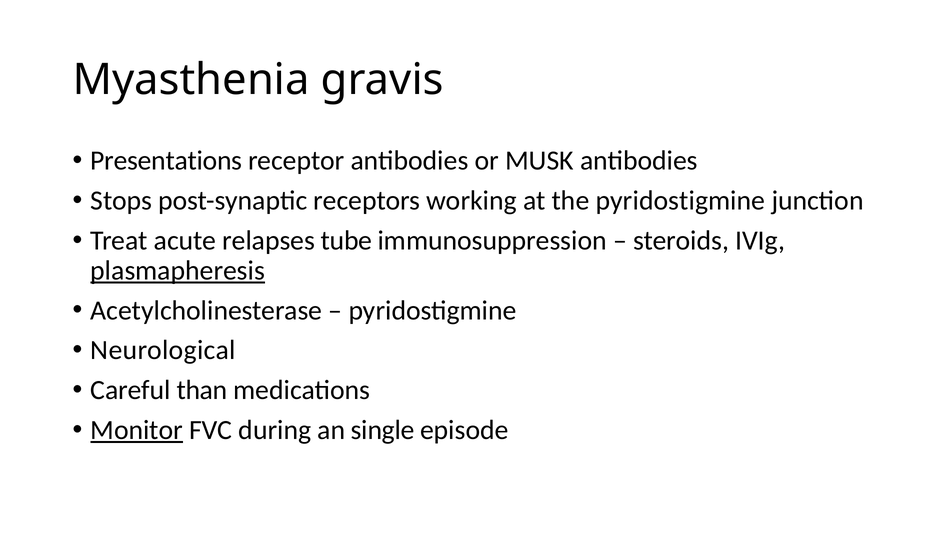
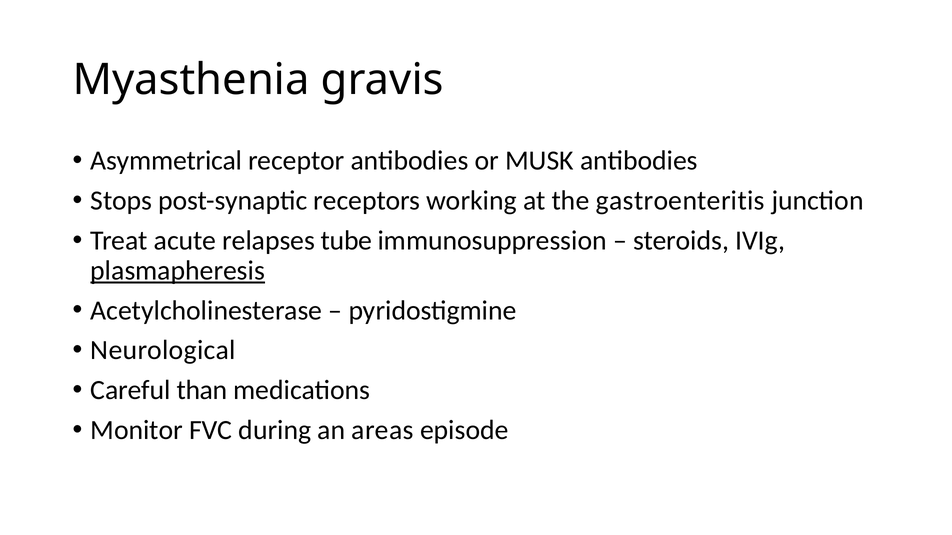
Presentations: Presentations -> Asymmetrical
the pyridostigmine: pyridostigmine -> gastroenteritis
Monitor underline: present -> none
single: single -> areas
